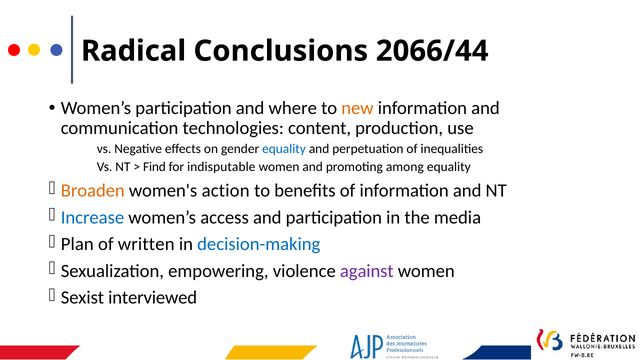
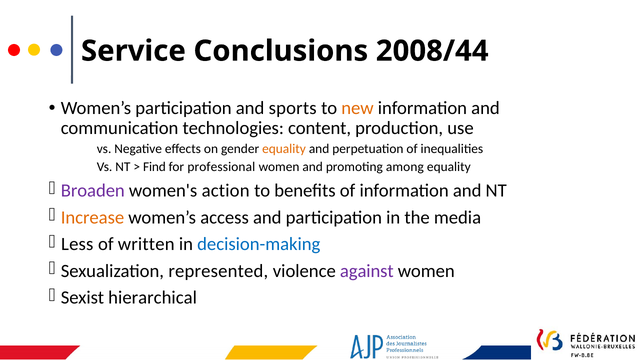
Radical: Radical -> Service
2066/44: 2066/44 -> 2008/44
where: where -> sports
equality at (284, 149) colour: blue -> orange
indisputable: indisputable -> professional
Broaden colour: orange -> purple
Increase colour: blue -> orange
Plan: Plan -> Less
empowering: empowering -> represented
interviewed: interviewed -> hierarchical
